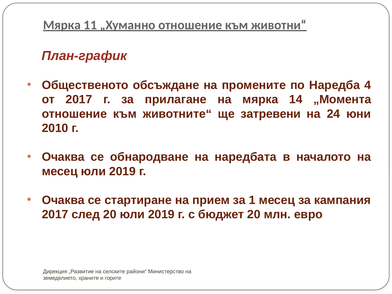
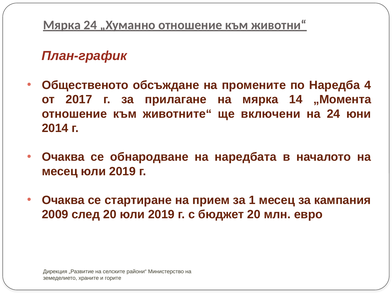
Мярка 11: 11 -> 24
затревени: затревени -> включени
2010: 2010 -> 2014
2017 at (55, 214): 2017 -> 2009
